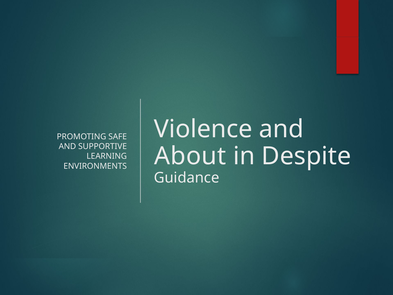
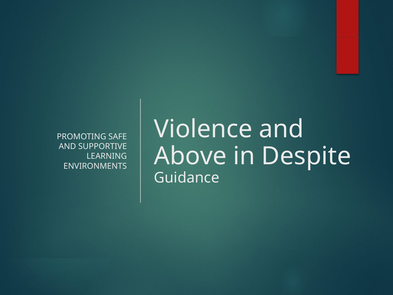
About: About -> Above
